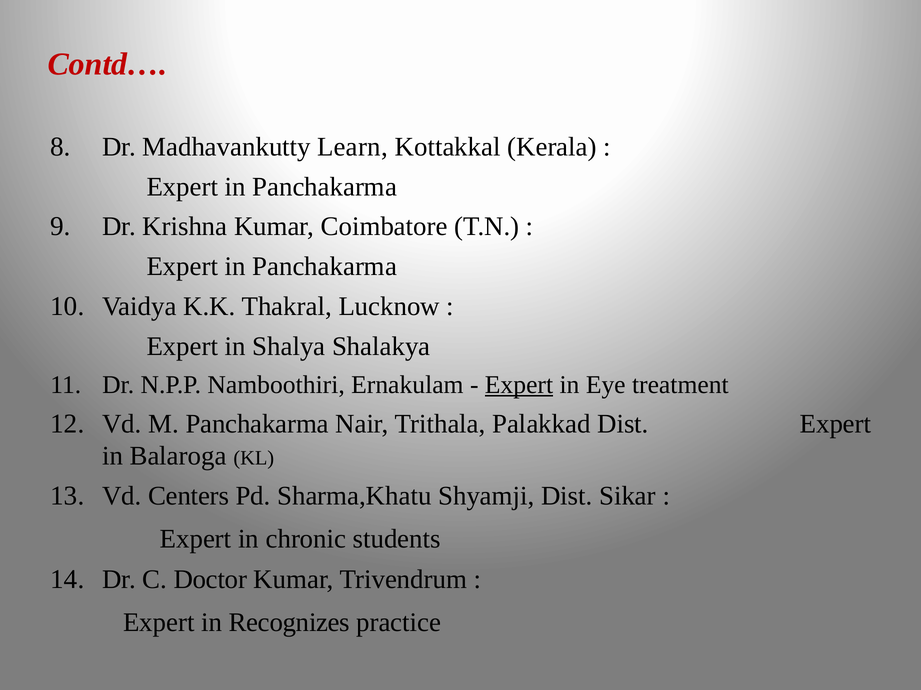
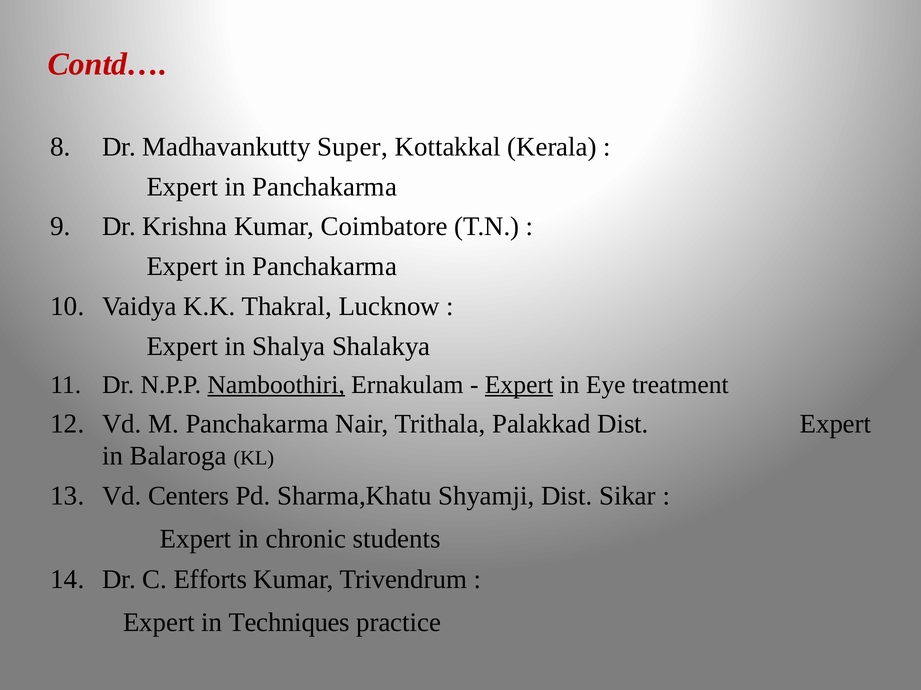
Learn: Learn -> Super
Namboothiri underline: none -> present
Doctor: Doctor -> Efforts
Recognizes: Recognizes -> Techniques
